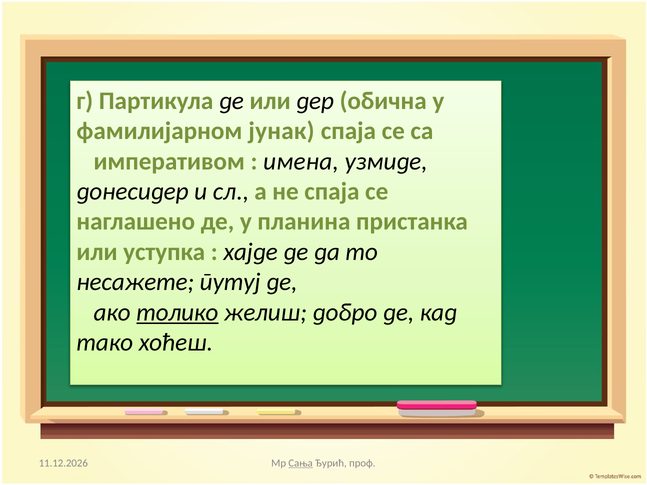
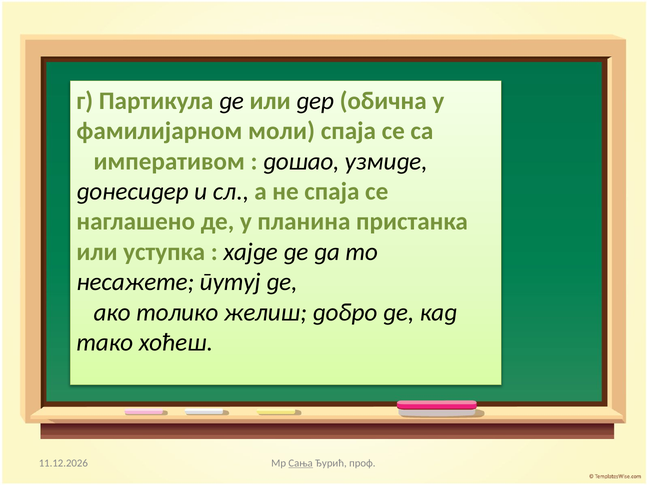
јунак: јунак -> моли
имена: имена -> дошао
толико underline: present -> none
